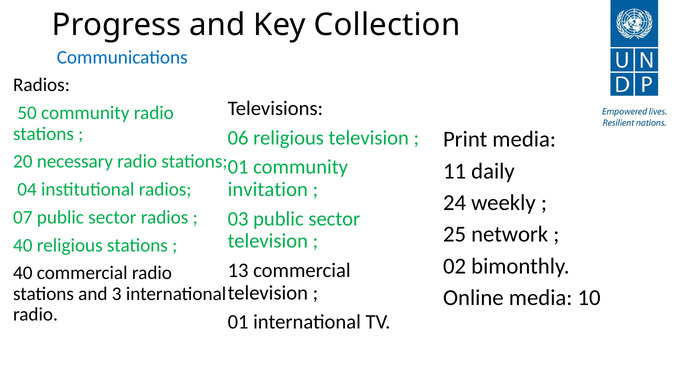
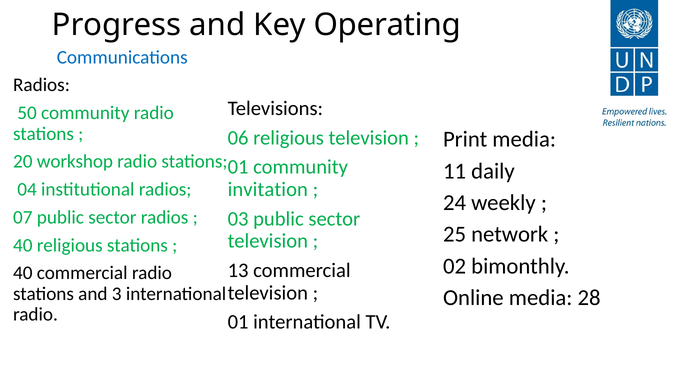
Collection: Collection -> Operating
necessary: necessary -> workshop
10: 10 -> 28
